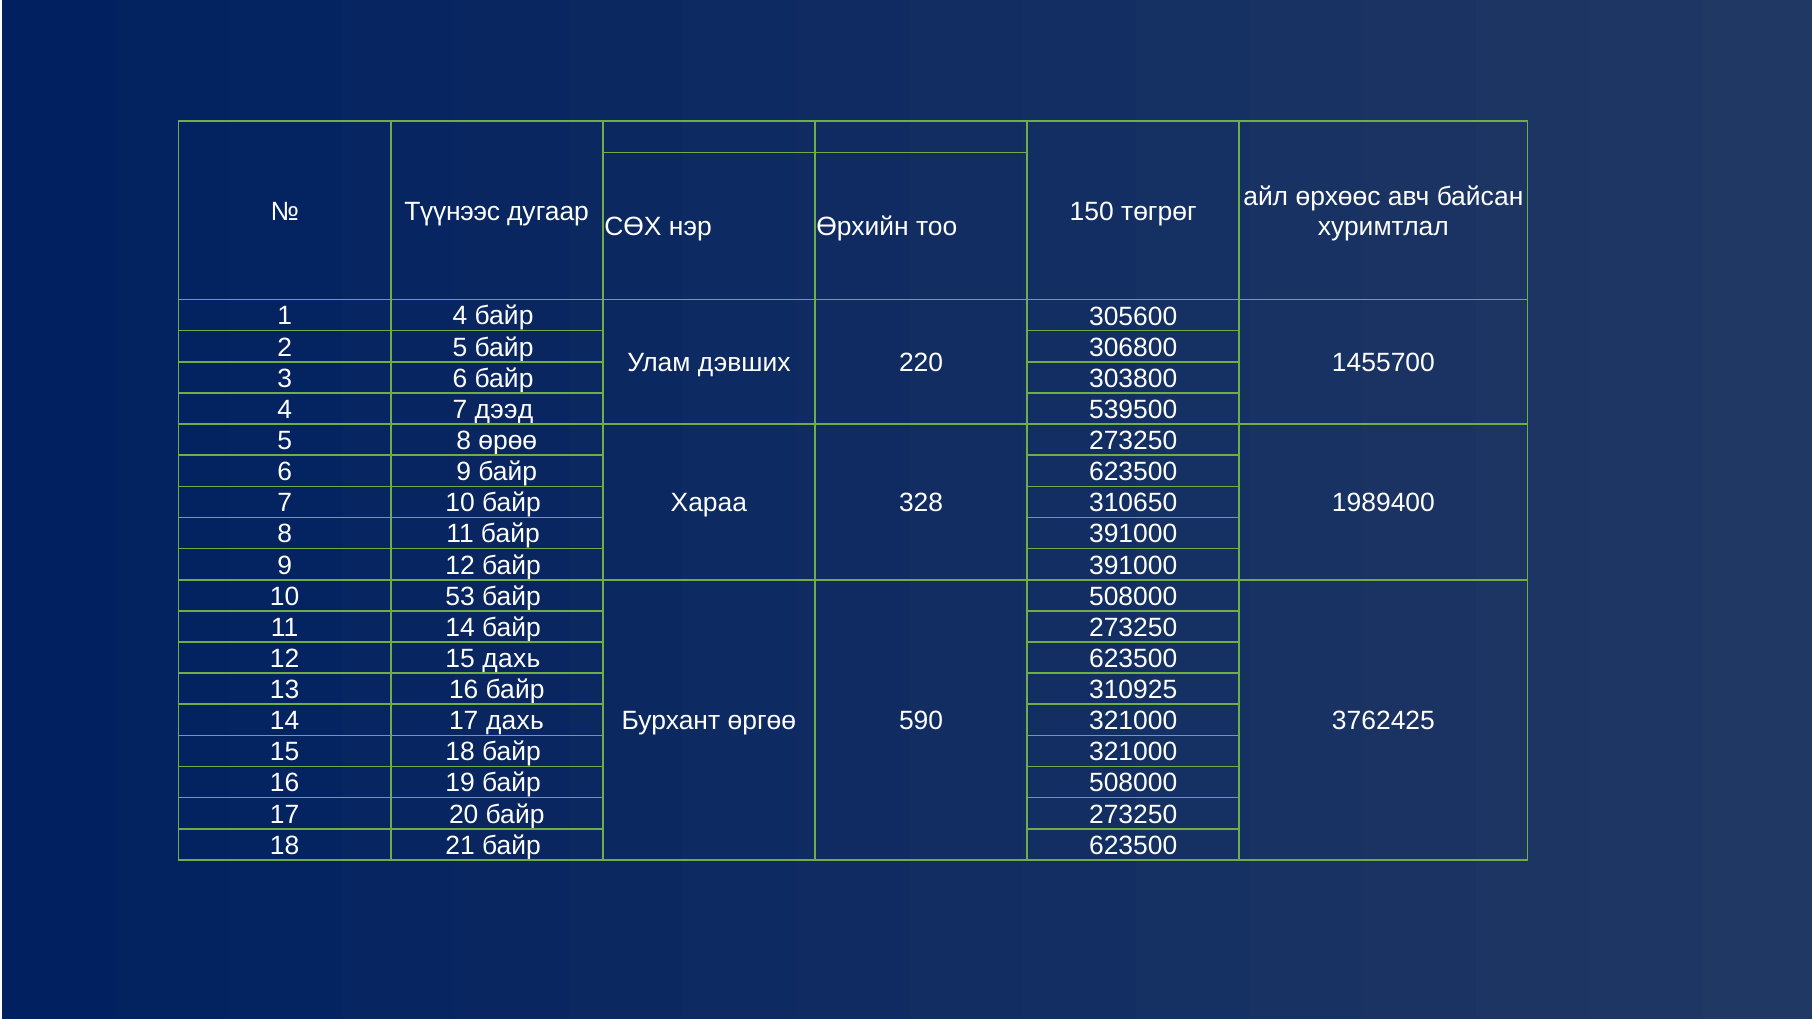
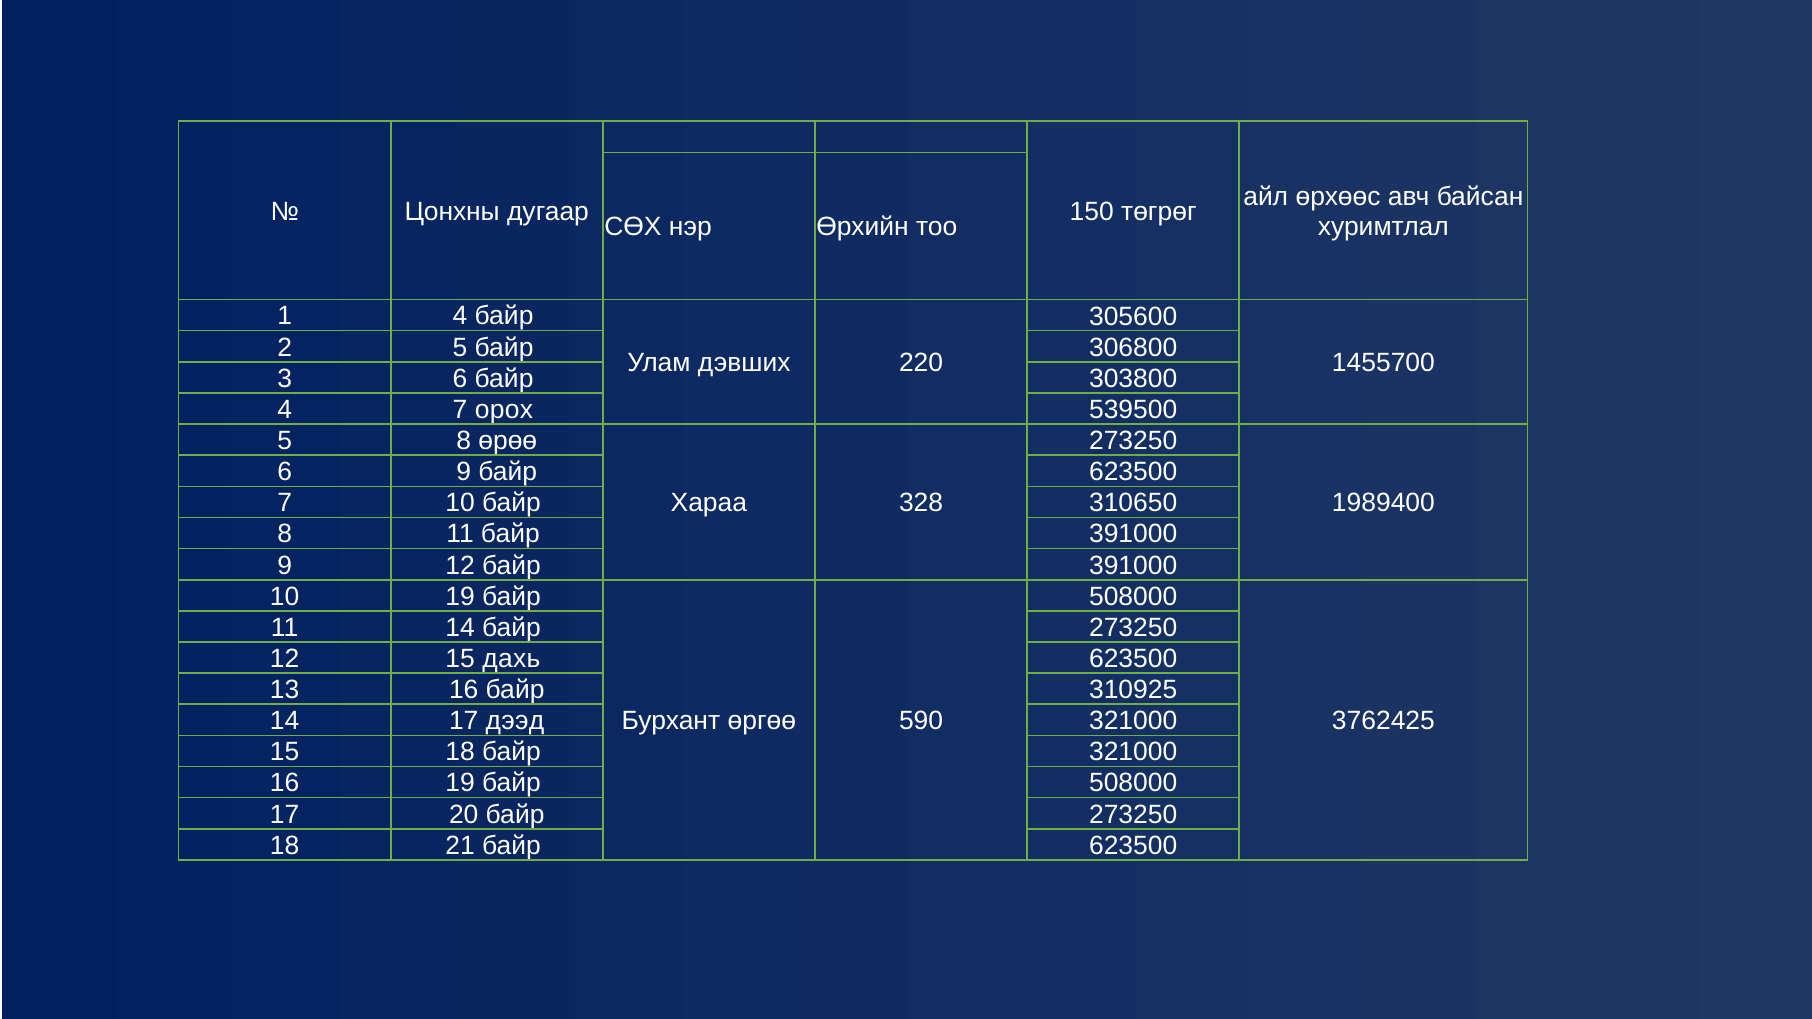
Түүнээс: Түүнээс -> Цонхны
дээд: дээд -> орох
10 53: 53 -> 19
17 дахь: дахь -> дээд
